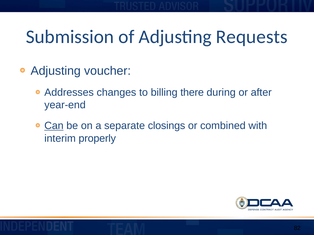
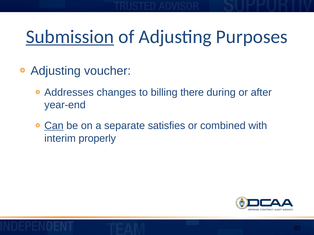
Submission underline: none -> present
Requests: Requests -> Purposes
closings: closings -> satisfies
